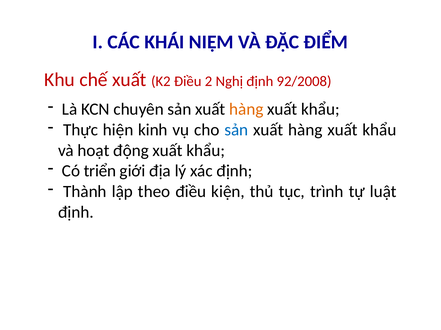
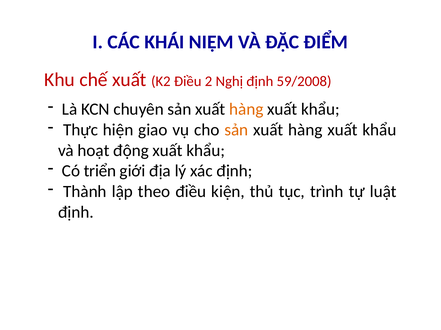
92/2008: 92/2008 -> 59/2008
kinh: kinh -> giao
sản at (236, 130) colour: blue -> orange
